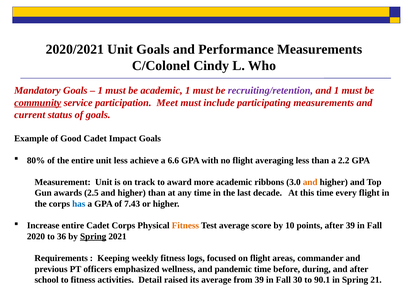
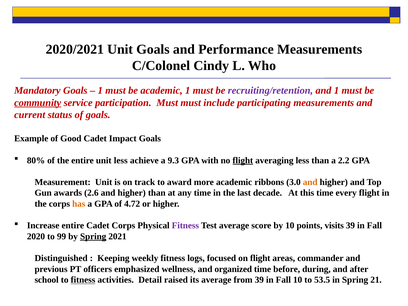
participation Meet: Meet -> Must
6.6: 6.6 -> 9.3
flight at (243, 160) underline: none -> present
2.5: 2.5 -> 2.6
has colour: blue -> orange
7.43: 7.43 -> 4.72
Fitness at (185, 226) colour: orange -> purple
points after: after -> visits
36: 36 -> 99
Requirements: Requirements -> Distinguished
pandemic: pandemic -> organized
fitness at (83, 280) underline: none -> present
Fall 30: 30 -> 10
90.1: 90.1 -> 53.5
